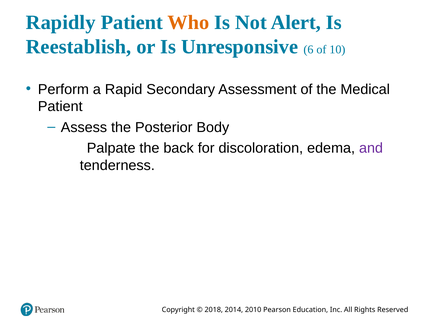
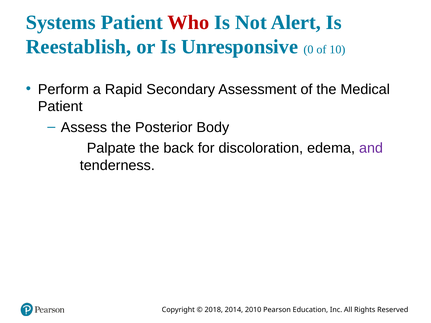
Rapidly: Rapidly -> Systems
Who colour: orange -> red
6: 6 -> 0
